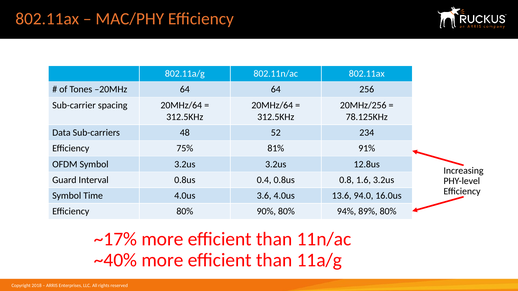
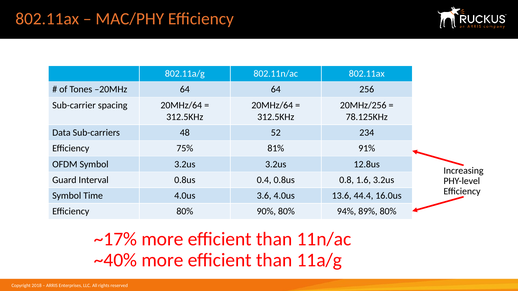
94.0: 94.0 -> 44.4
